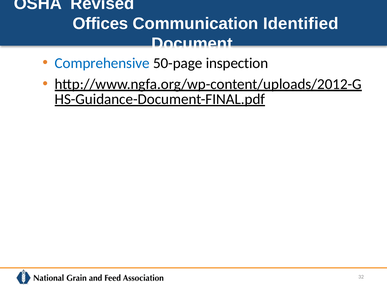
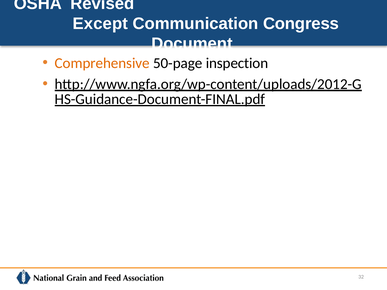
Offices: Offices -> Except
Identified: Identified -> Congress
Comprehensive colour: blue -> orange
